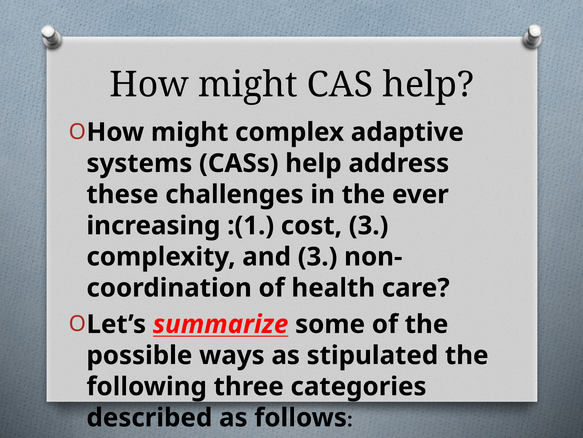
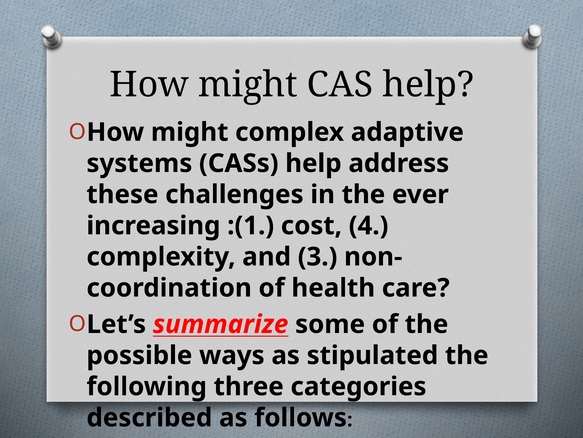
cost 3: 3 -> 4
